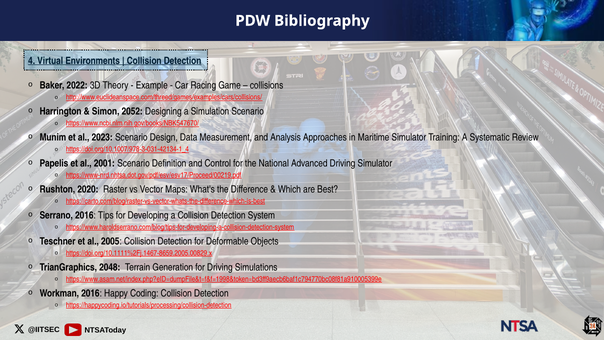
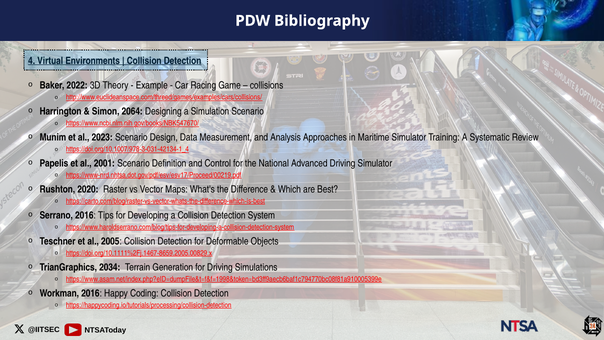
2052: 2052 -> 2064
2048: 2048 -> 2034
